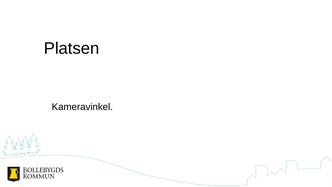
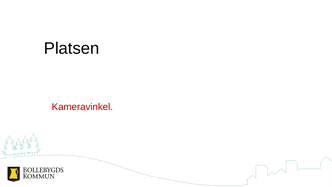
Kameravinkel colour: black -> red
